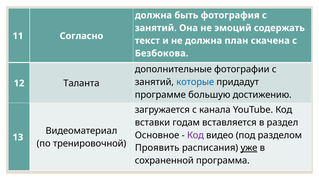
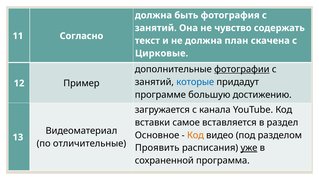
эмоций: эмоций -> чувство
Безбокова: Безбокова -> Цирковые
фотографии underline: none -> present
Таланта: Таланта -> Пример
годам: годам -> самое
Код at (195, 135) colour: purple -> orange
тренировочной: тренировочной -> отличительные
